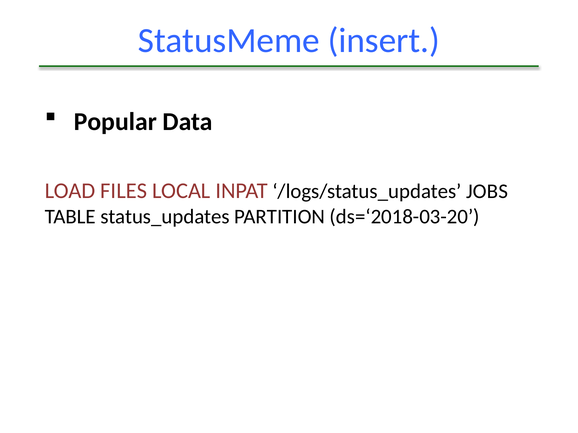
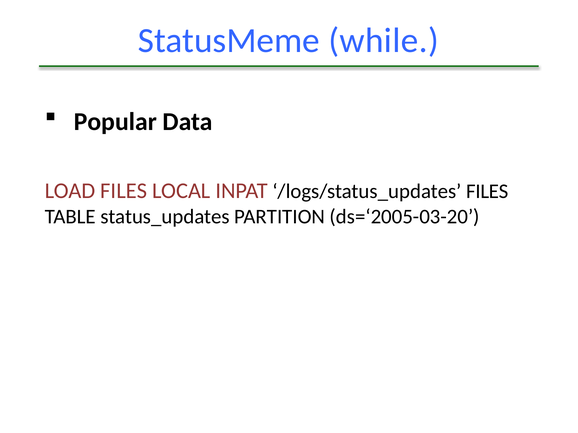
insert: insert -> while
/logs/status_updates JOBS: JOBS -> FILES
ds=‘2018-03-20: ds=‘2018-03-20 -> ds=‘2005-03-20
